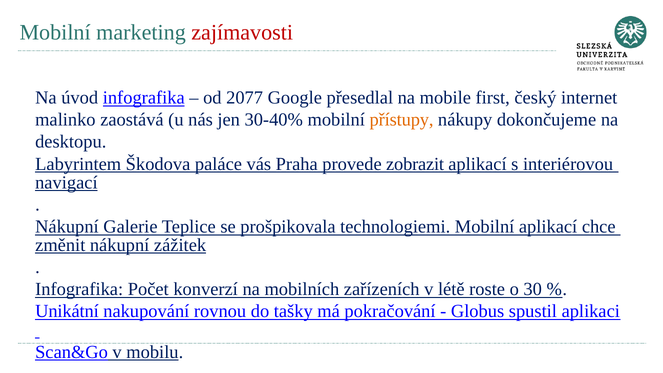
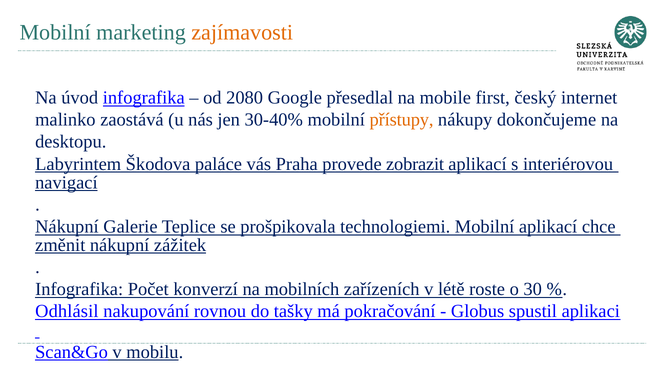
zajímavosti colour: red -> orange
2077: 2077 -> 2080
Unikátní: Unikátní -> Odhlásil
